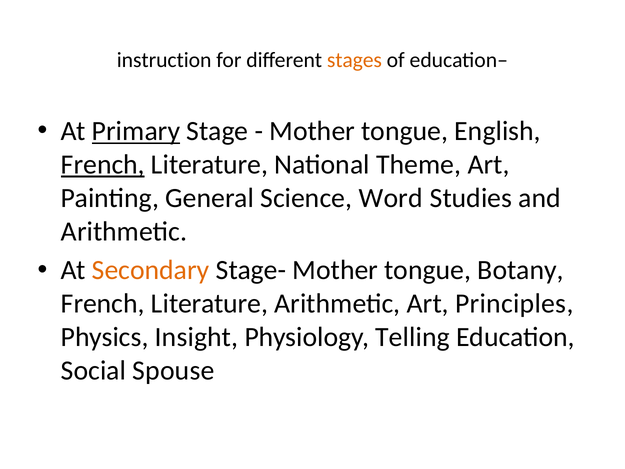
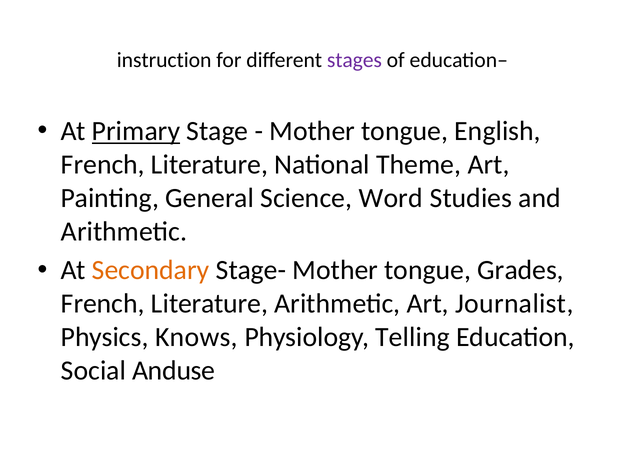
stages colour: orange -> purple
French at (103, 165) underline: present -> none
Botany: Botany -> Grades
Principles: Principles -> Journalist
Insight: Insight -> Knows
Spouse: Spouse -> Anduse
